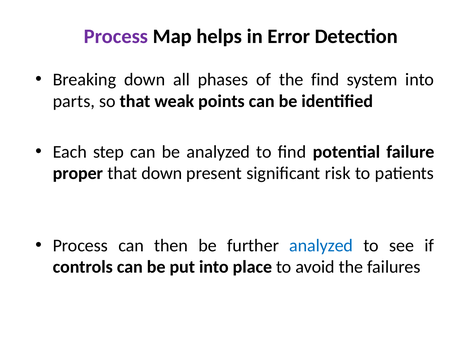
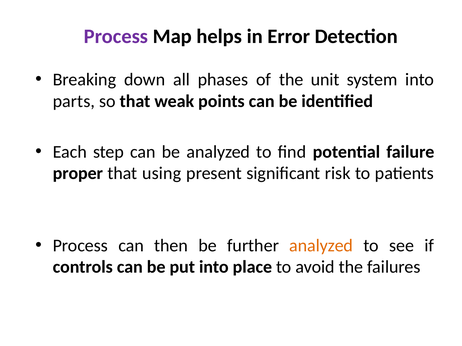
the find: find -> unit
that down: down -> using
analyzed at (321, 246) colour: blue -> orange
